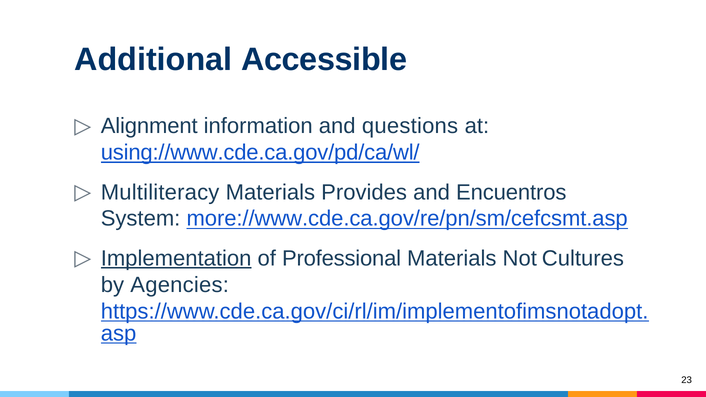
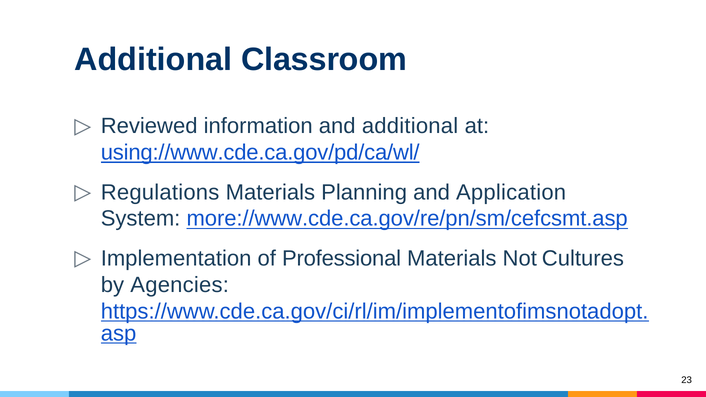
Accessible: Accessible -> Classroom
Alignment: Alignment -> Reviewed
and questions: questions -> additional
Multiliteracy: Multiliteracy -> Regulations
Provides: Provides -> Planning
Encuentros: Encuentros -> Application
Implementation underline: present -> none
